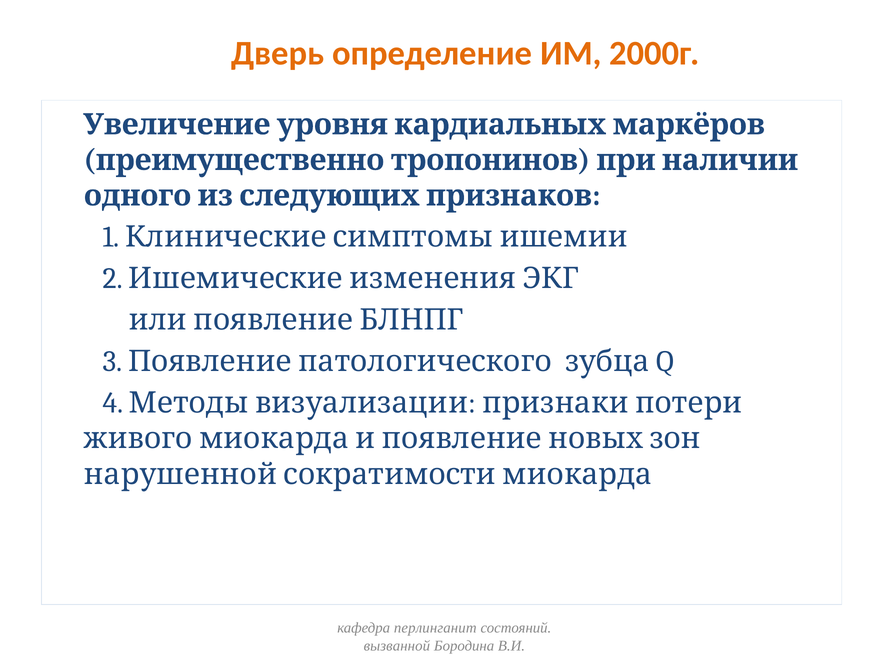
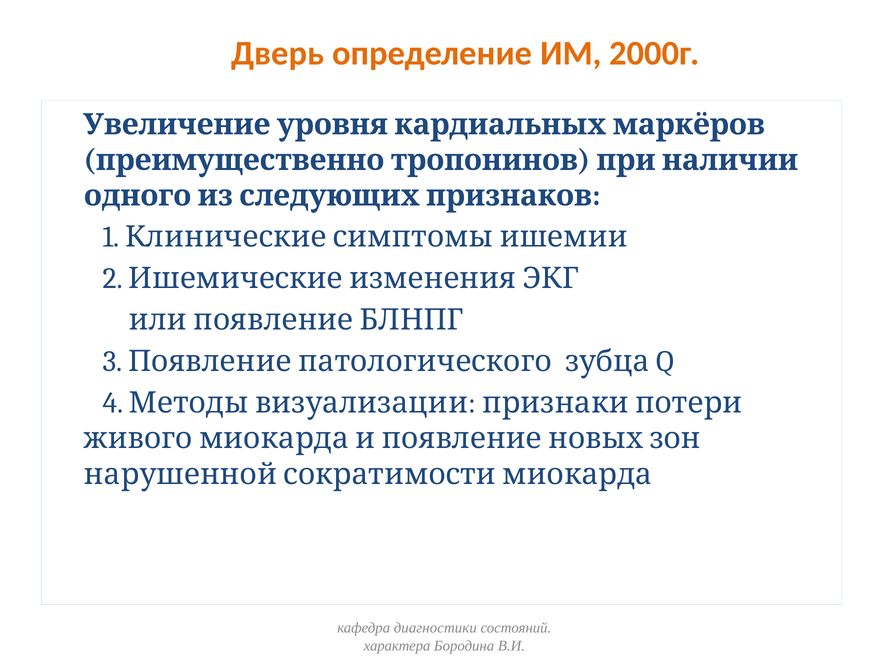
перлинганит: перлинганит -> диагностики
вызванной: вызванной -> характера
